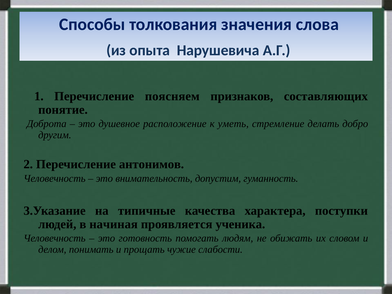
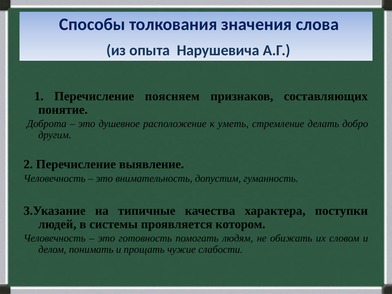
антонимов: антонимов -> выявление
начиная: начиная -> системы
ученика: ученика -> котором
